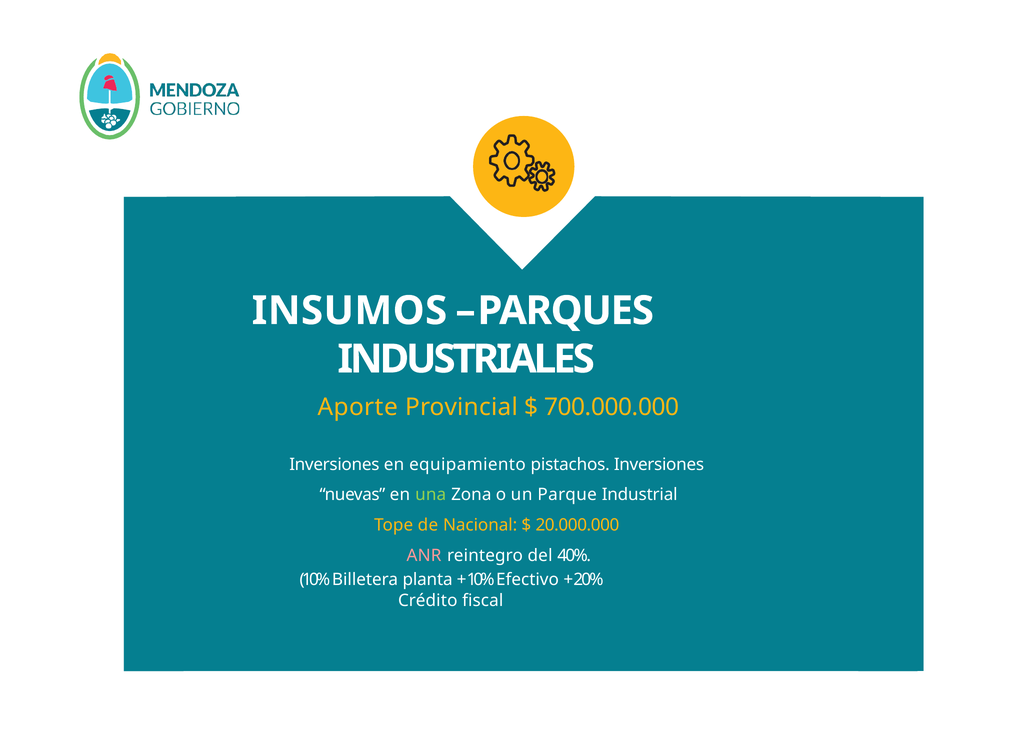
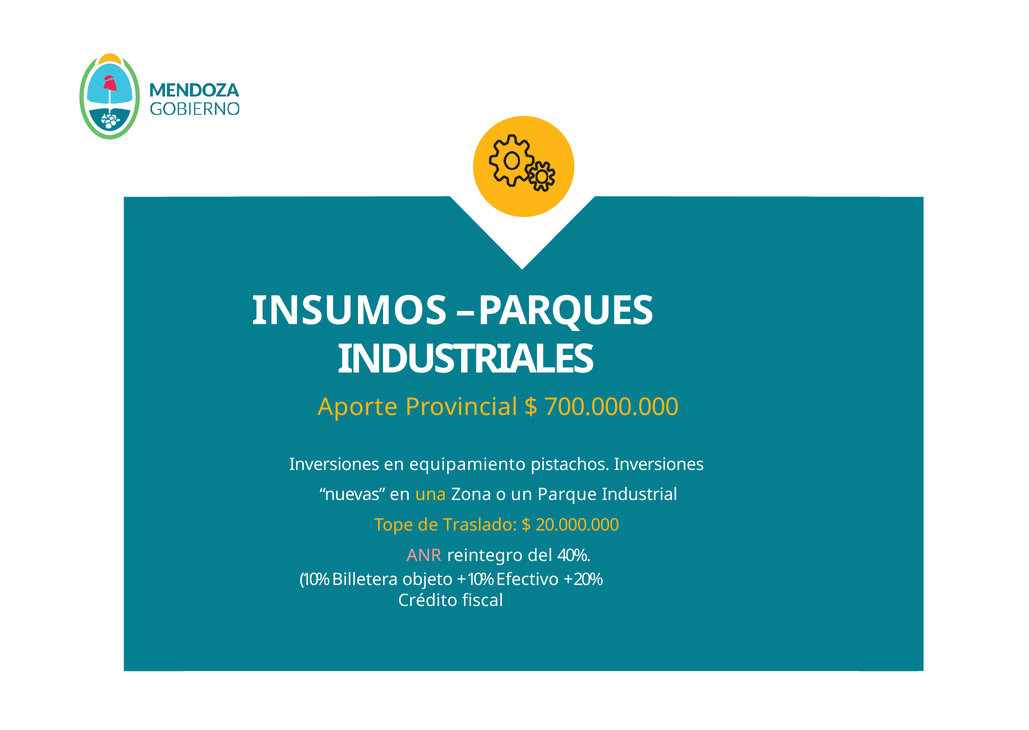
una colour: light green -> yellow
Nacional: Nacional -> Traslado
planta: planta -> objeto
